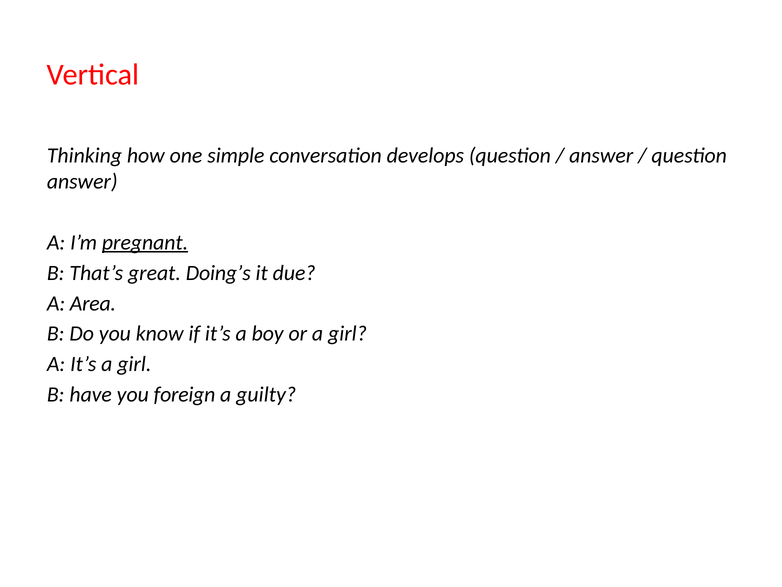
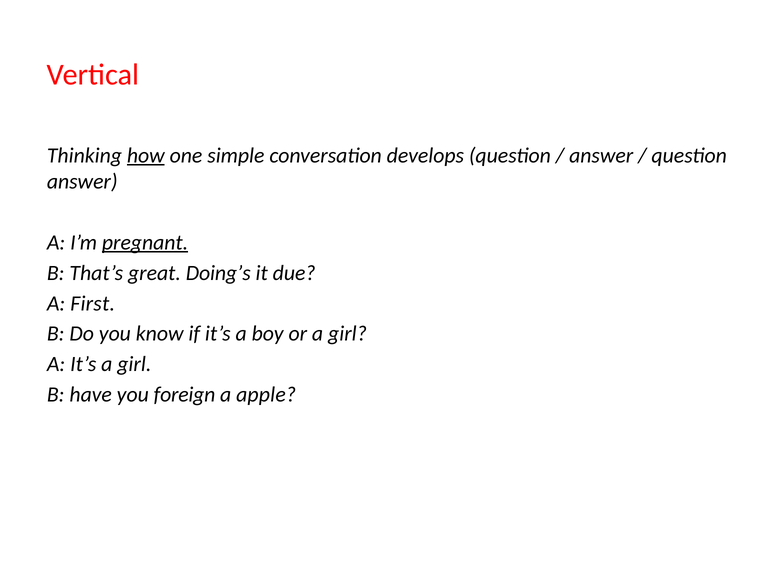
how underline: none -> present
Area: Area -> First
guilty: guilty -> apple
